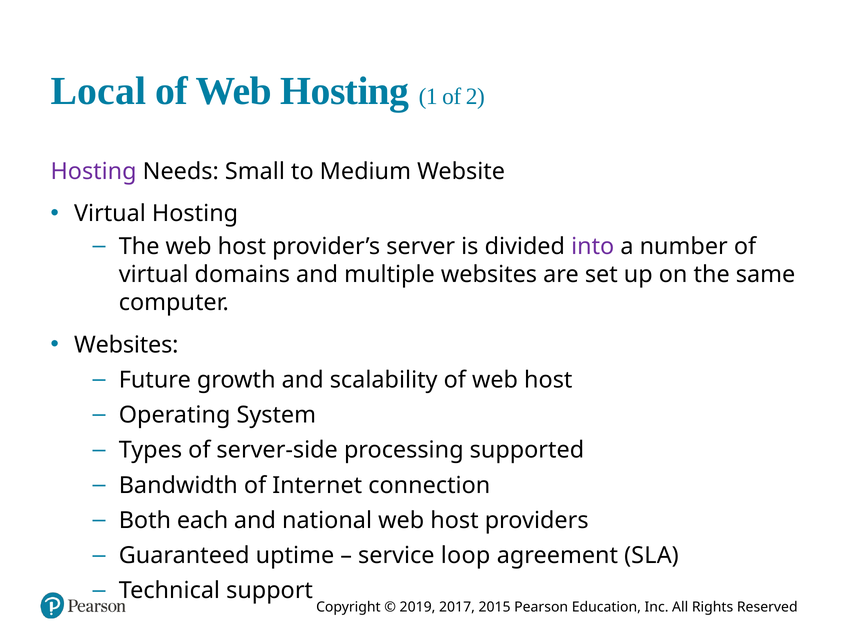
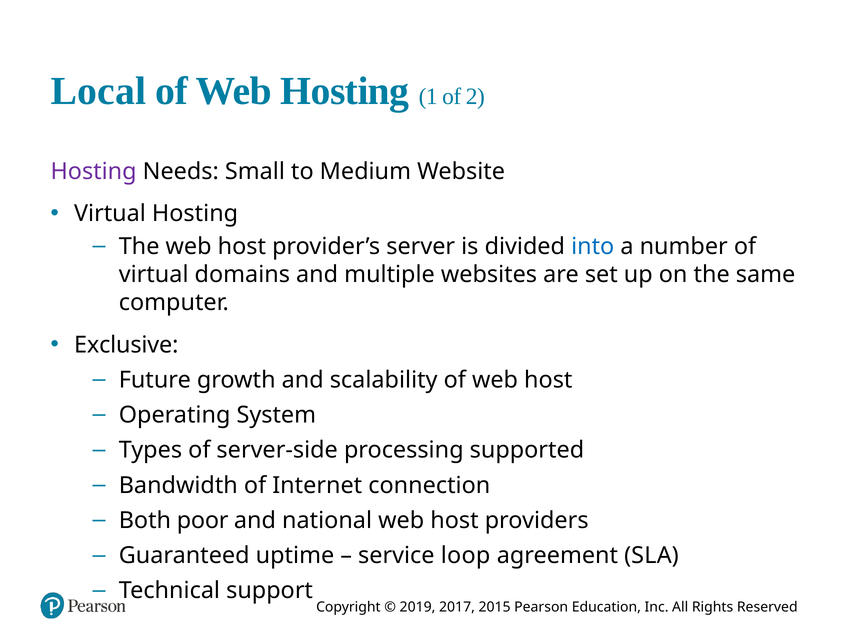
into colour: purple -> blue
Websites at (126, 345): Websites -> Exclusive
each: each -> poor
